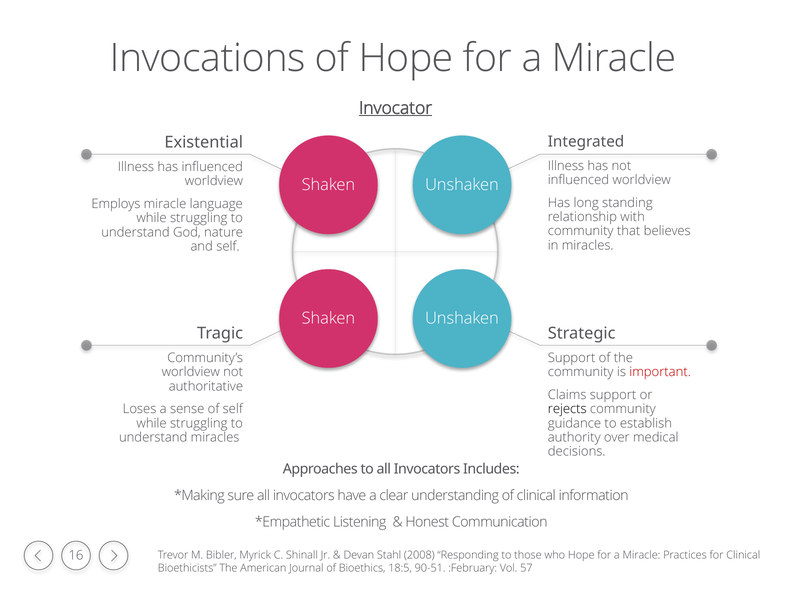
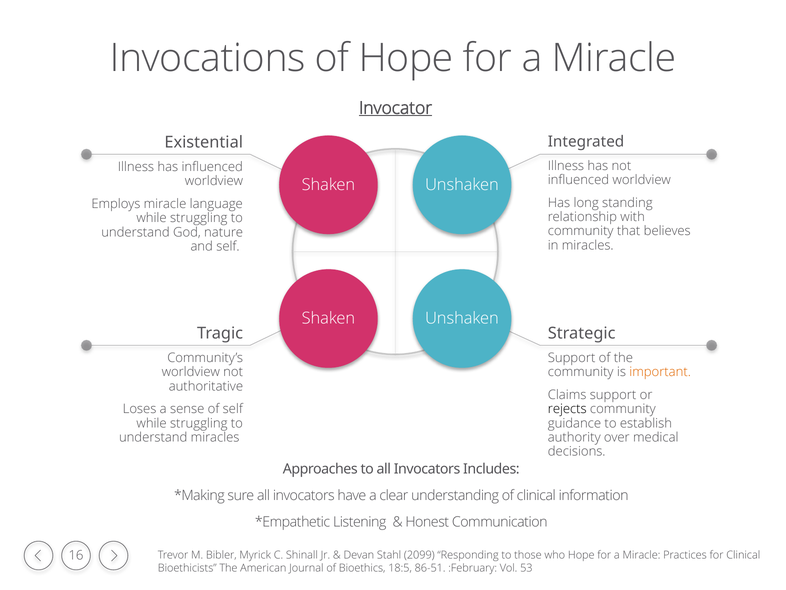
important colour: red -> orange
2008: 2008 -> 2099
90-51: 90-51 -> 86-51
57: 57 -> 53
